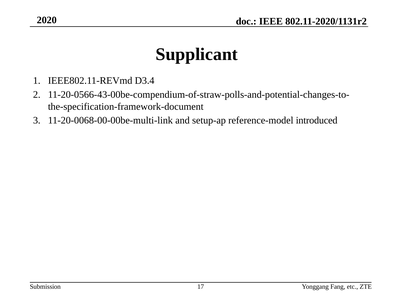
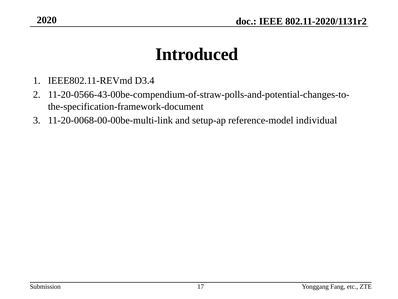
Supplicant: Supplicant -> Introduced
introduced: introduced -> individual
